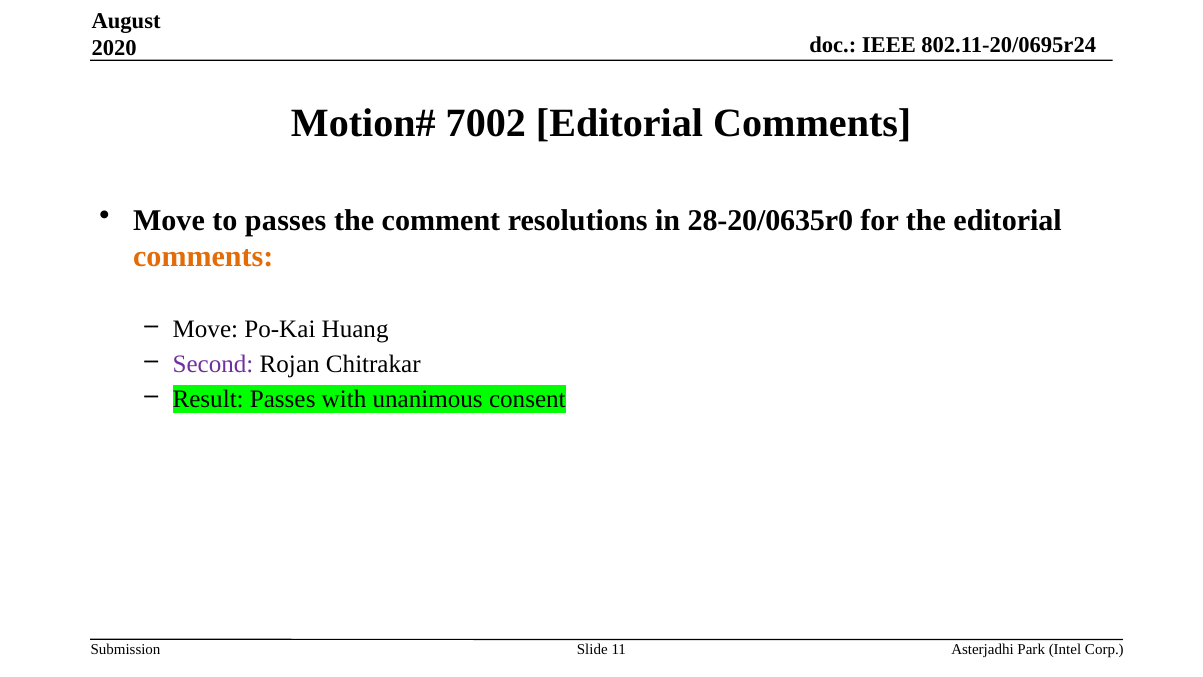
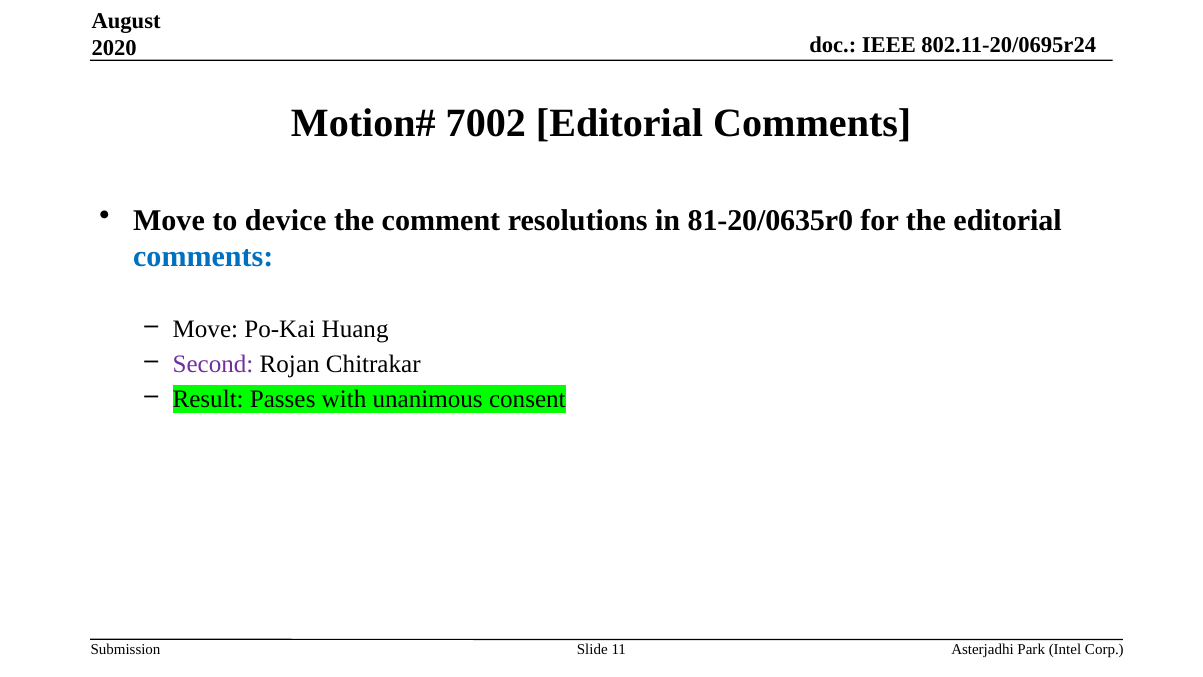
to passes: passes -> device
28-20/0635r0: 28-20/0635r0 -> 81-20/0635r0
comments at (203, 256) colour: orange -> blue
